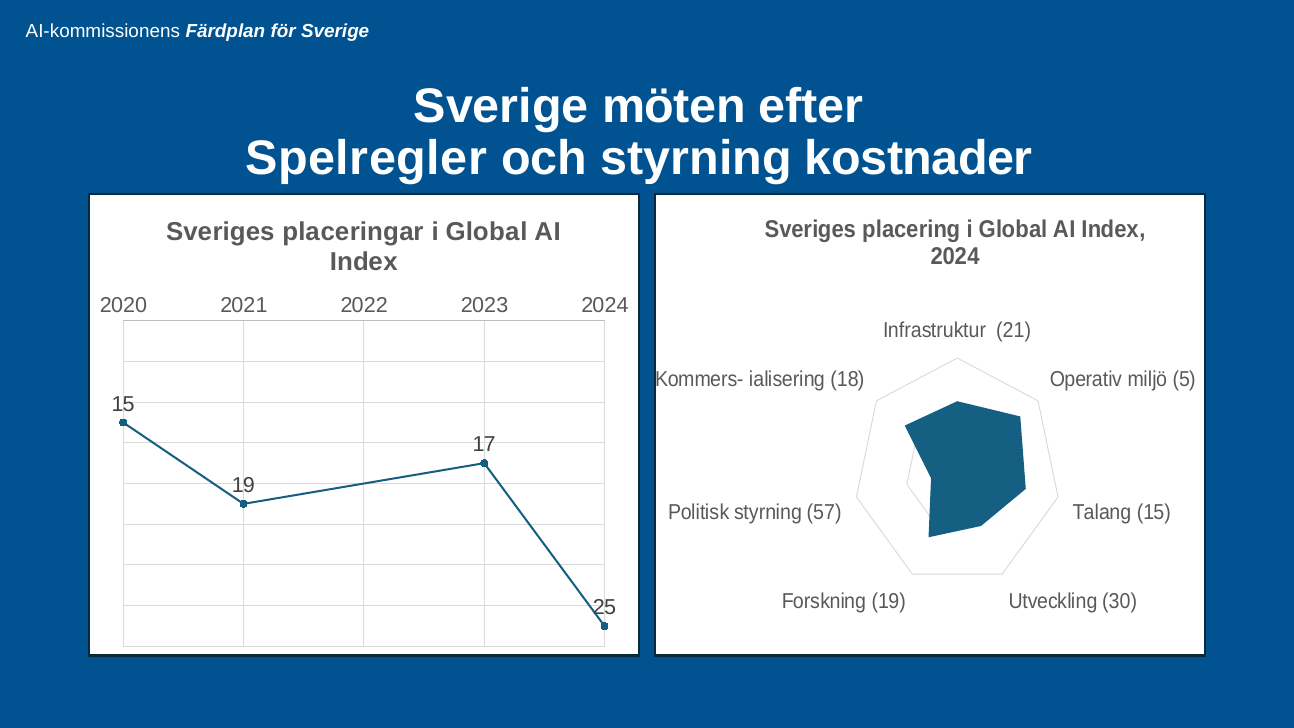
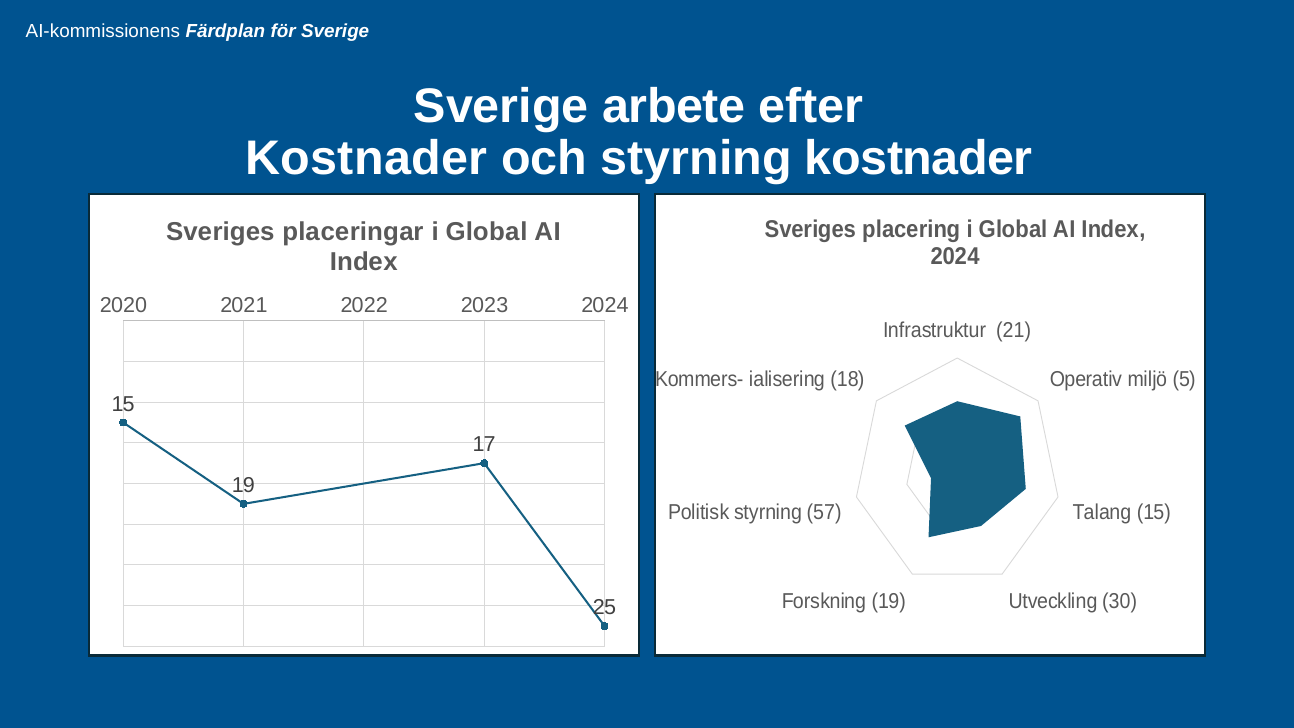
möten: möten -> arbete
Spelregler at (366, 159): Spelregler -> Kostnader
